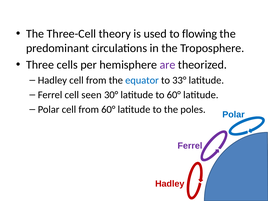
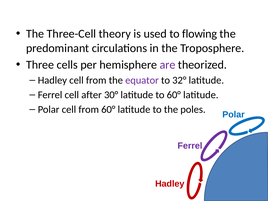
equator colour: blue -> purple
33°: 33° -> 32°
seen: seen -> after
